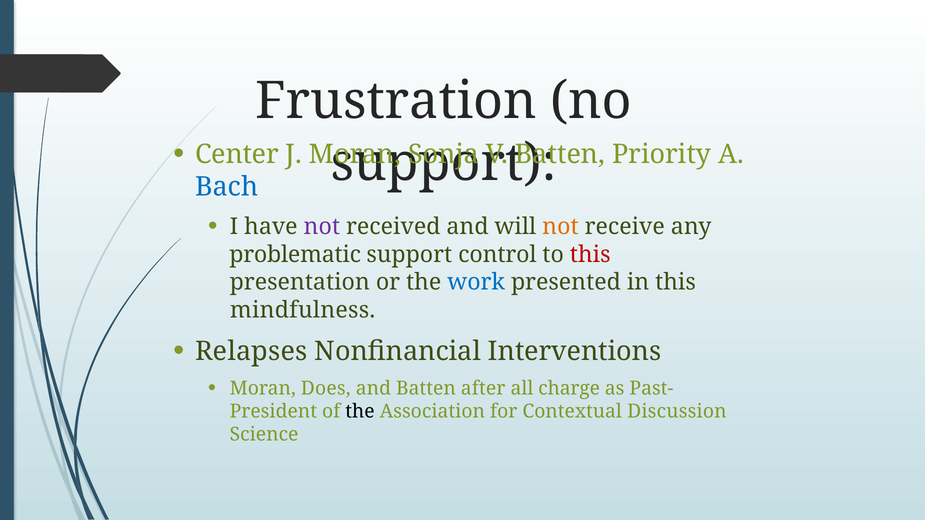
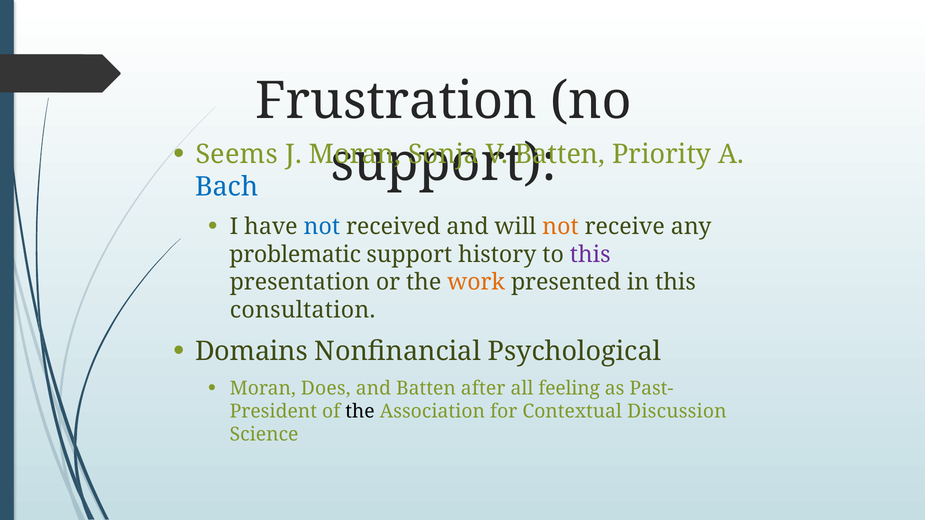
Center: Center -> Seems
not at (322, 227) colour: purple -> blue
control: control -> history
this at (590, 255) colour: red -> purple
work colour: blue -> orange
mindfulness: mindfulness -> consultation
Relapses: Relapses -> Domains
Interventions: Interventions -> Psychological
charge: charge -> feeling
